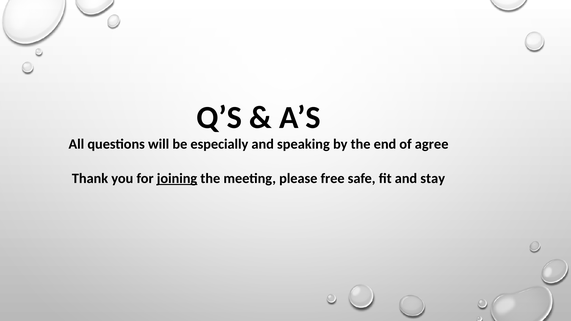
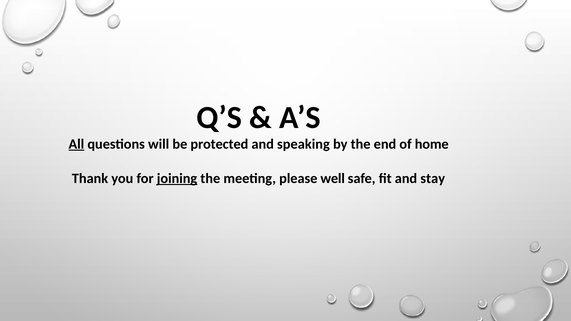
All underline: none -> present
especially: especially -> protected
agree: agree -> home
free: free -> well
